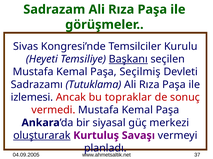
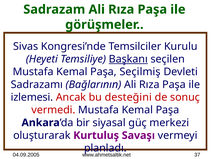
Tutuklama: Tutuklama -> Bağlarının
topraklar: topraklar -> desteğini
oluşturarak underline: present -> none
